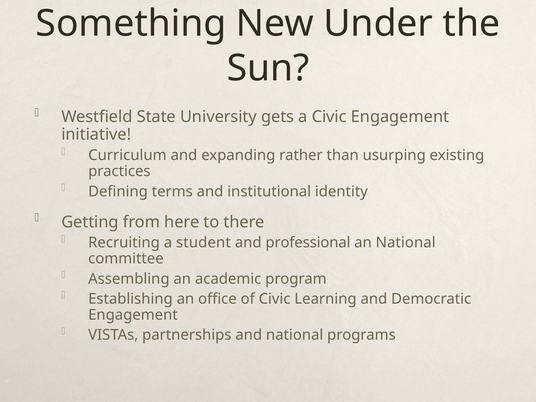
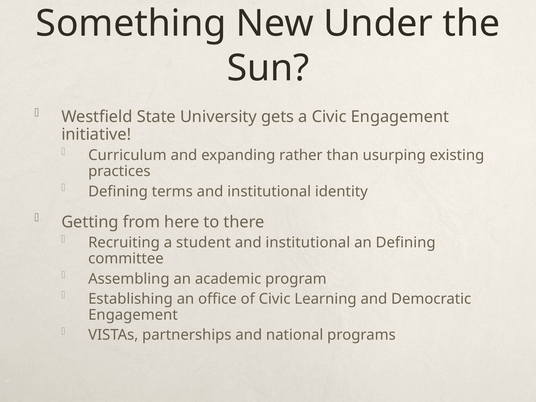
professional at (308, 243): professional -> institutional
an National: National -> Defining
